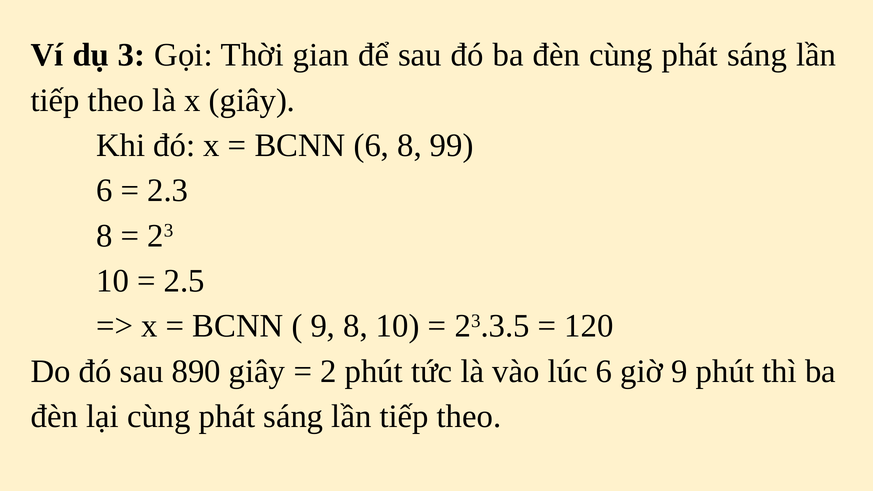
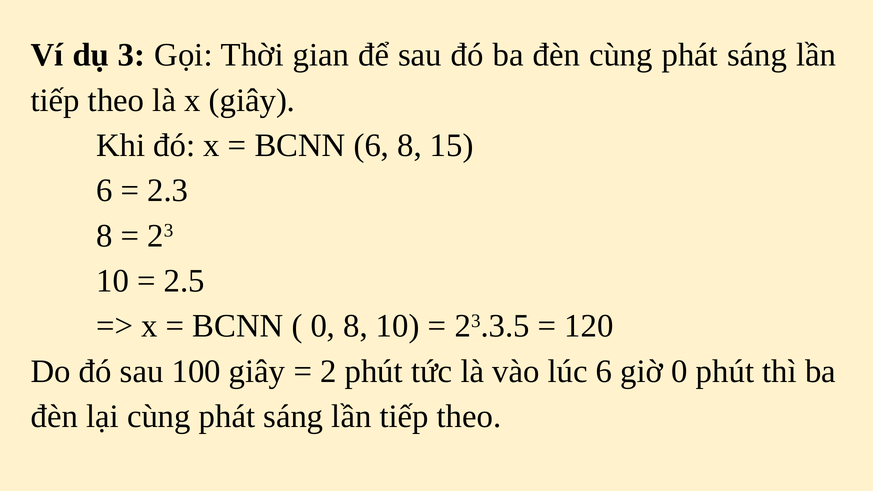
99: 99 -> 15
9 at (323, 326): 9 -> 0
890: 890 -> 100
giờ 9: 9 -> 0
